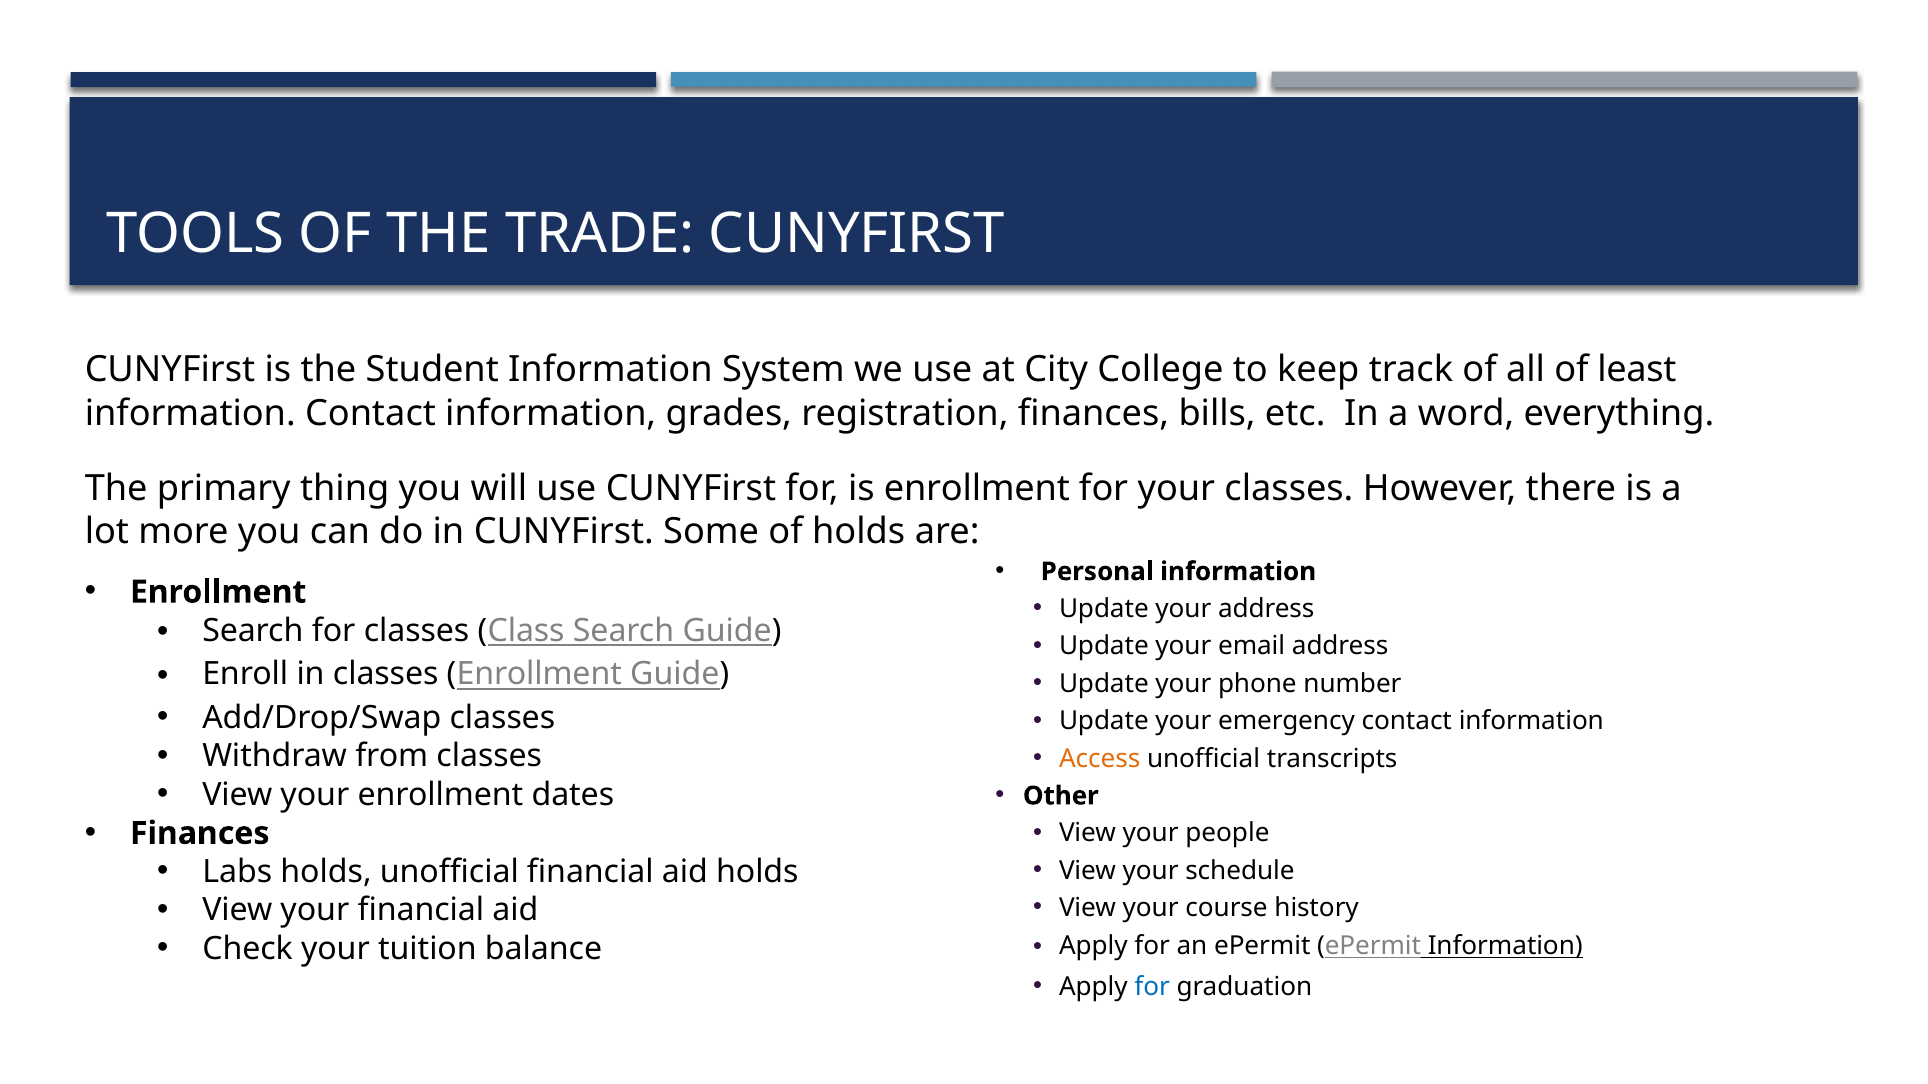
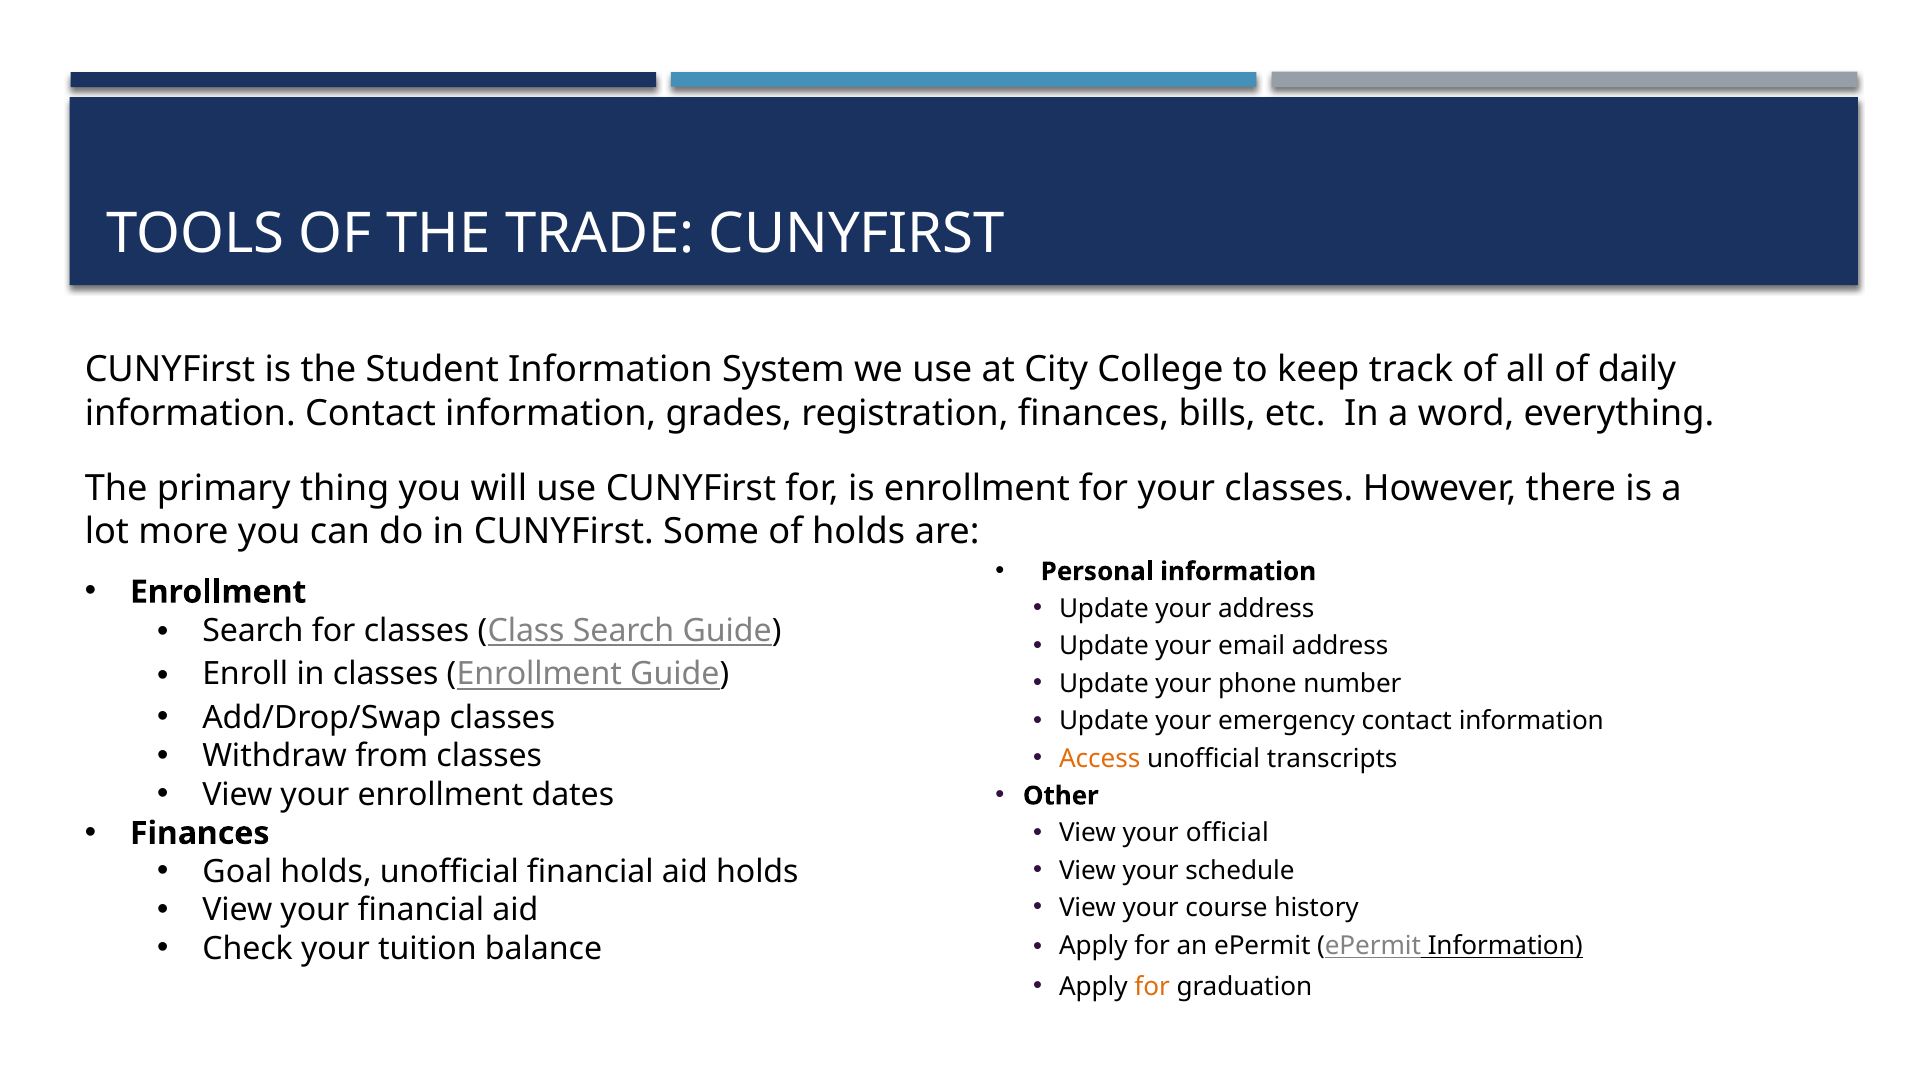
least: least -> daily
people: people -> official
Labs: Labs -> Goal
for at (1152, 987) colour: blue -> orange
